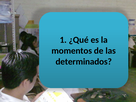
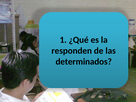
momentos: momentos -> responden
